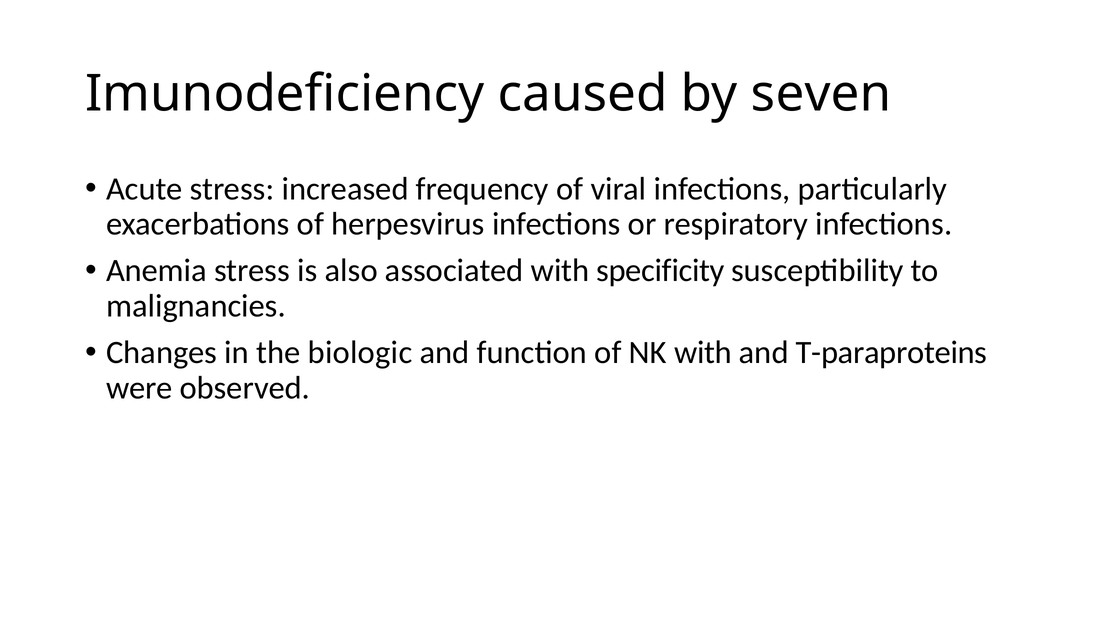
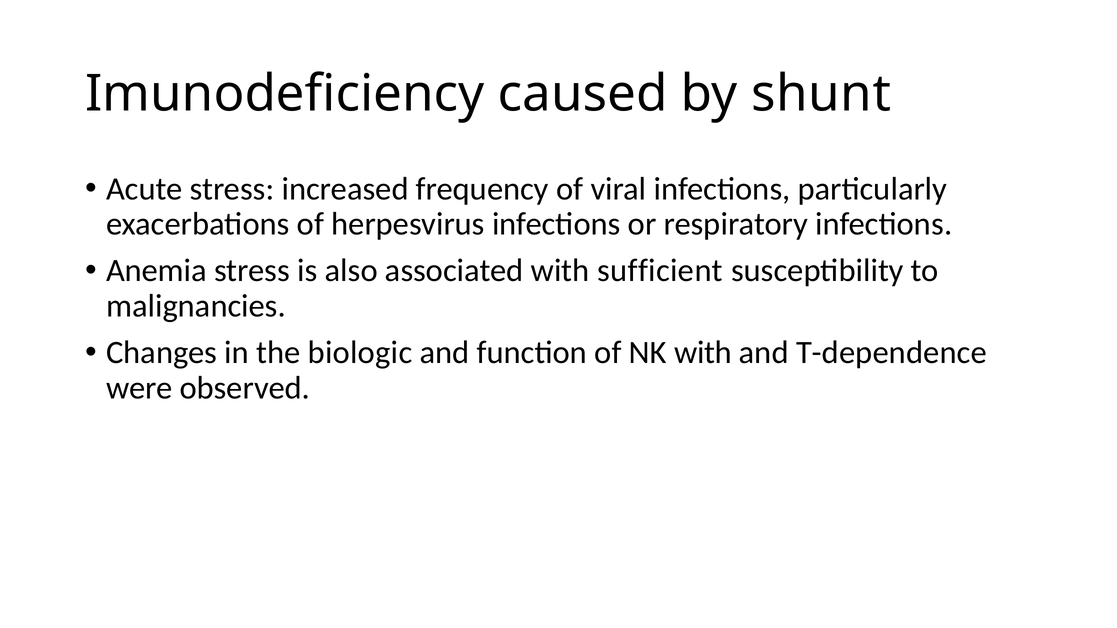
seven: seven -> shunt
specificity: specificity -> sufficient
T-paraproteins: T-paraproteins -> T-dependence
